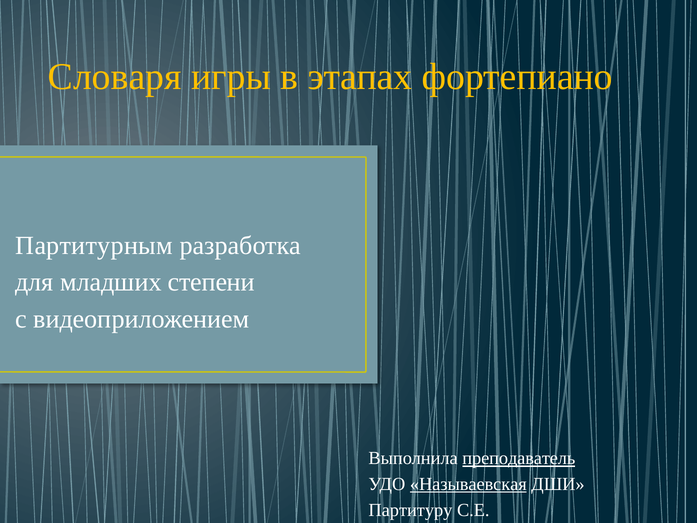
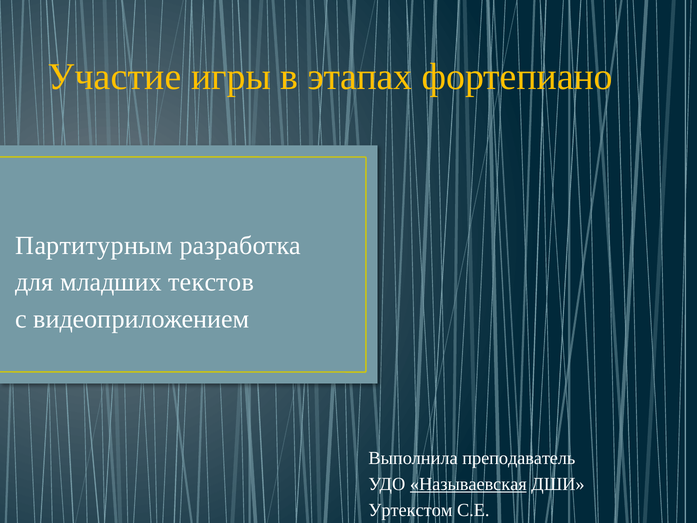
Словаря: Словаря -> Участие
степени: степени -> текстов
преподаватель underline: present -> none
Партитуру: Партитуру -> Уртекстом
